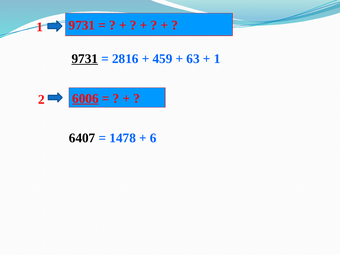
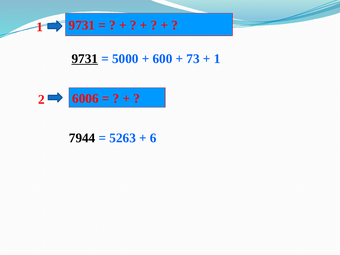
2816: 2816 -> 5000
459: 459 -> 600
63: 63 -> 73
6006 underline: present -> none
6407: 6407 -> 7944
1478: 1478 -> 5263
